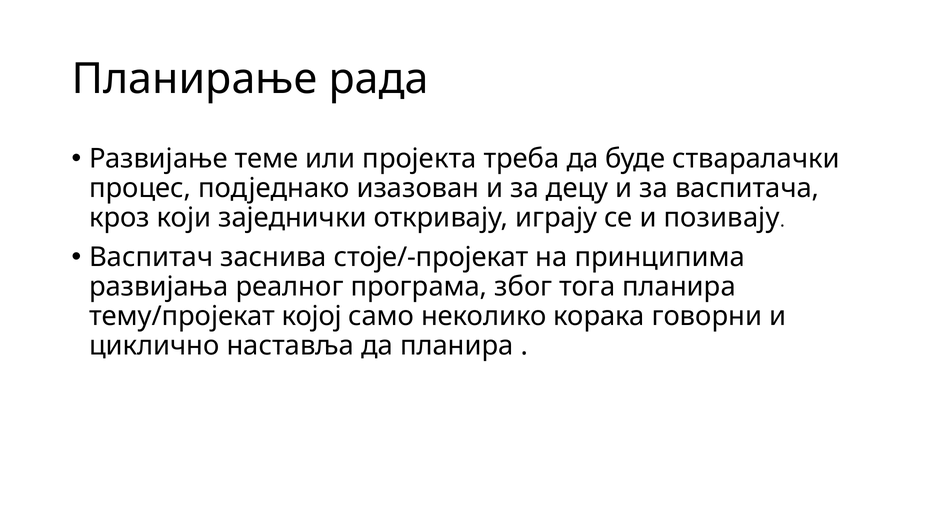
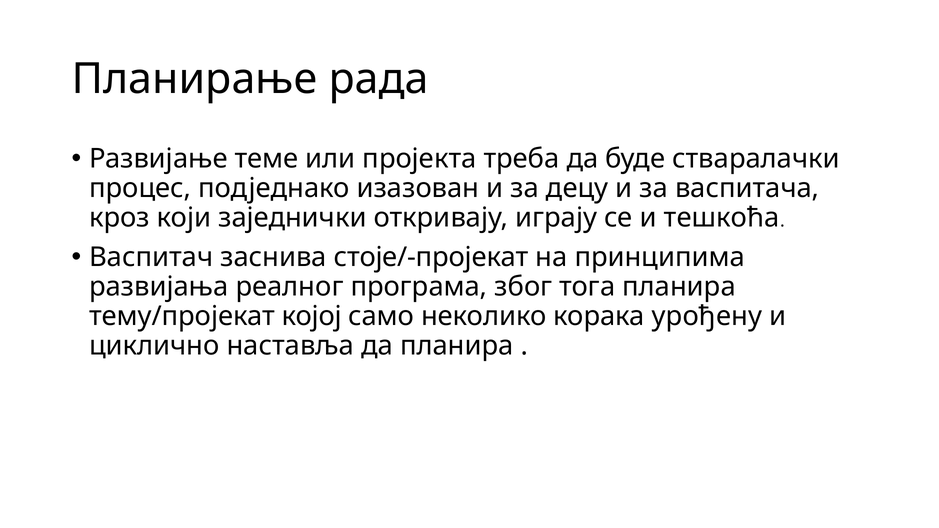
позивају: позивају -> тешкоћа
говорни: говорни -> урођену
